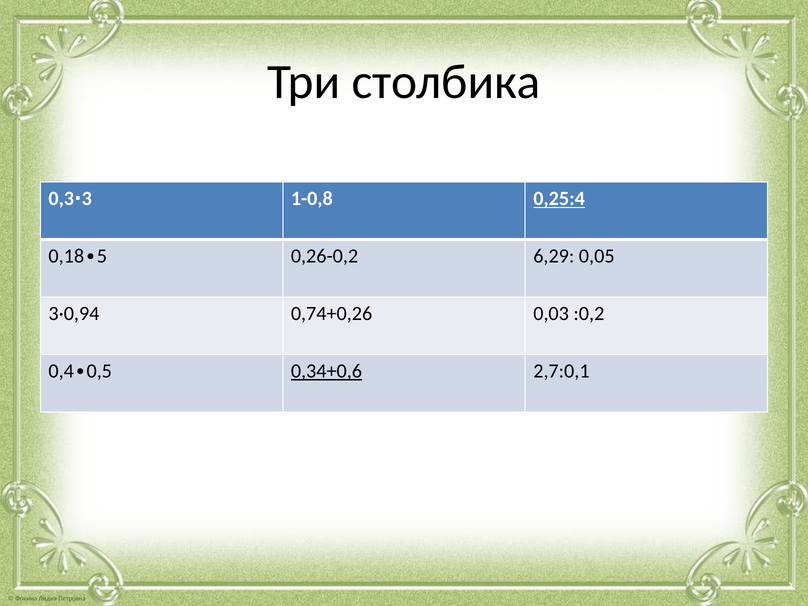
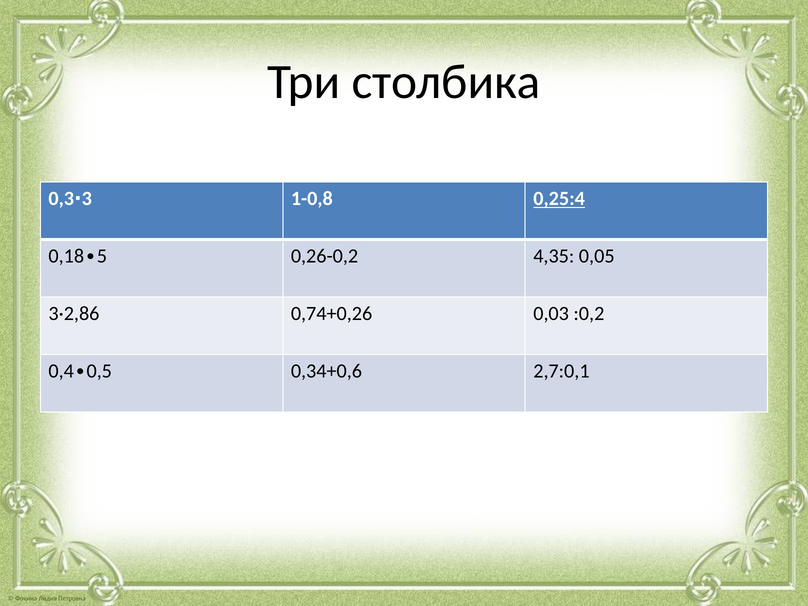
6,29: 6,29 -> 4,35
3·0,94: 3·0,94 -> 3·2,86
0,34+0,6 underline: present -> none
